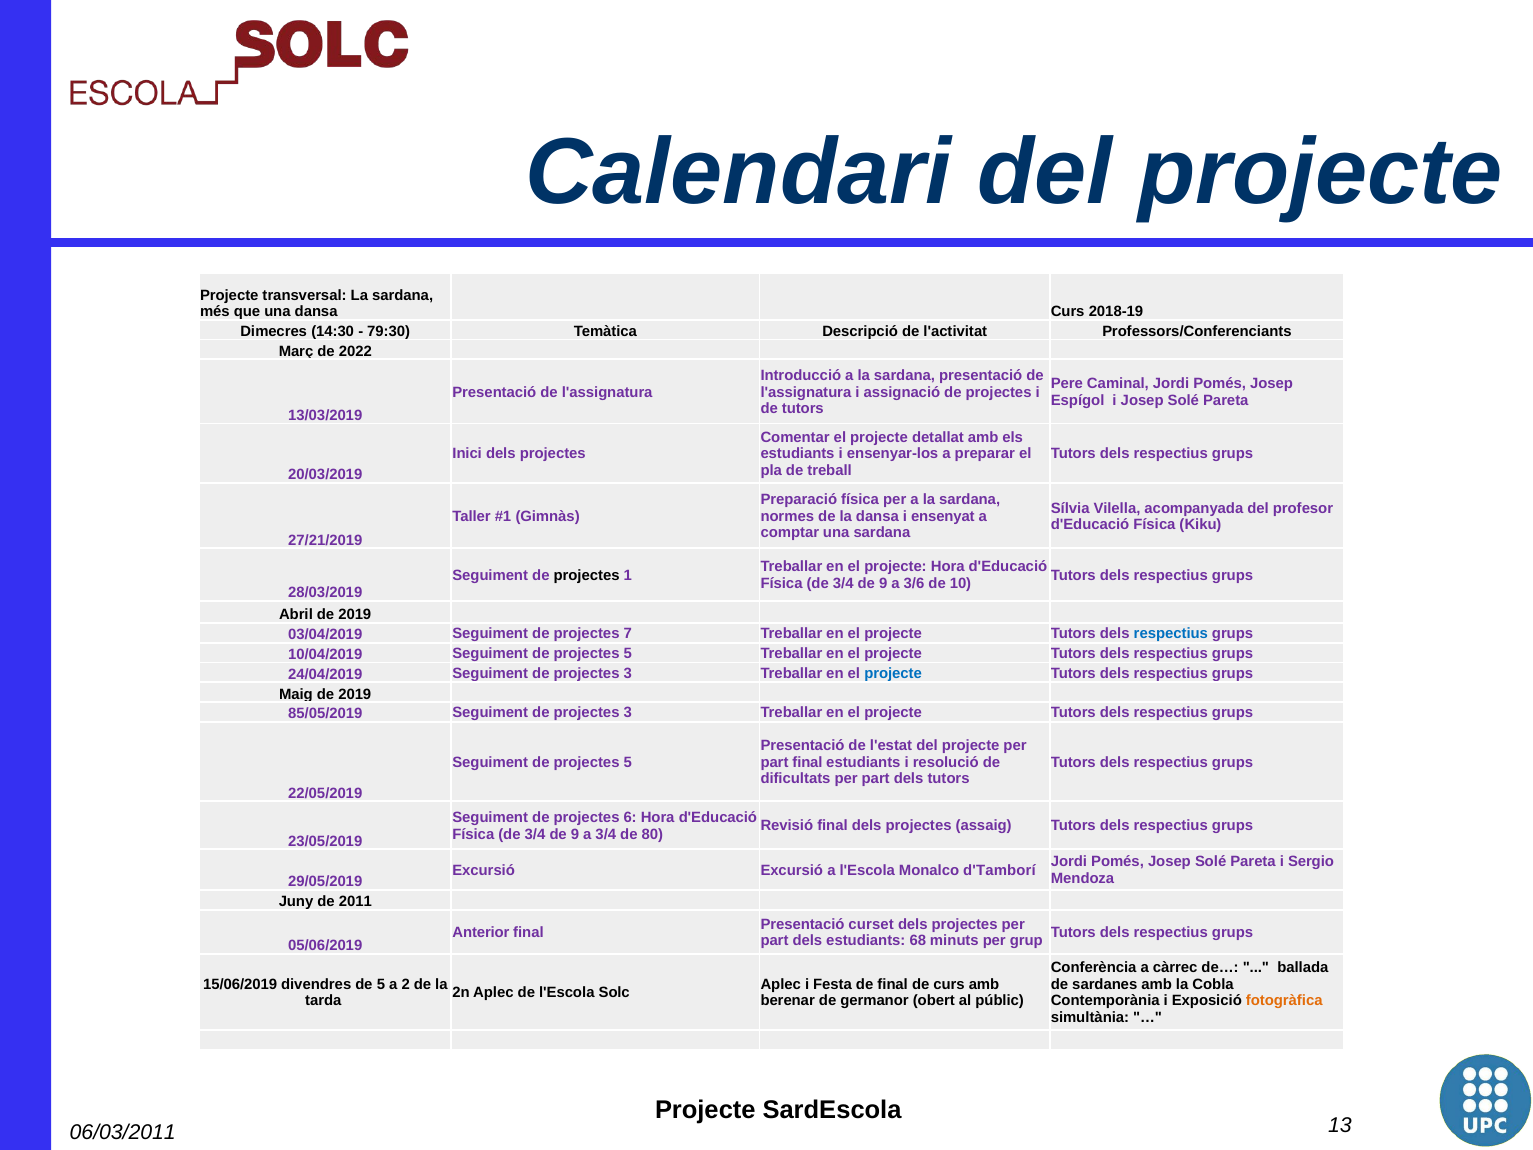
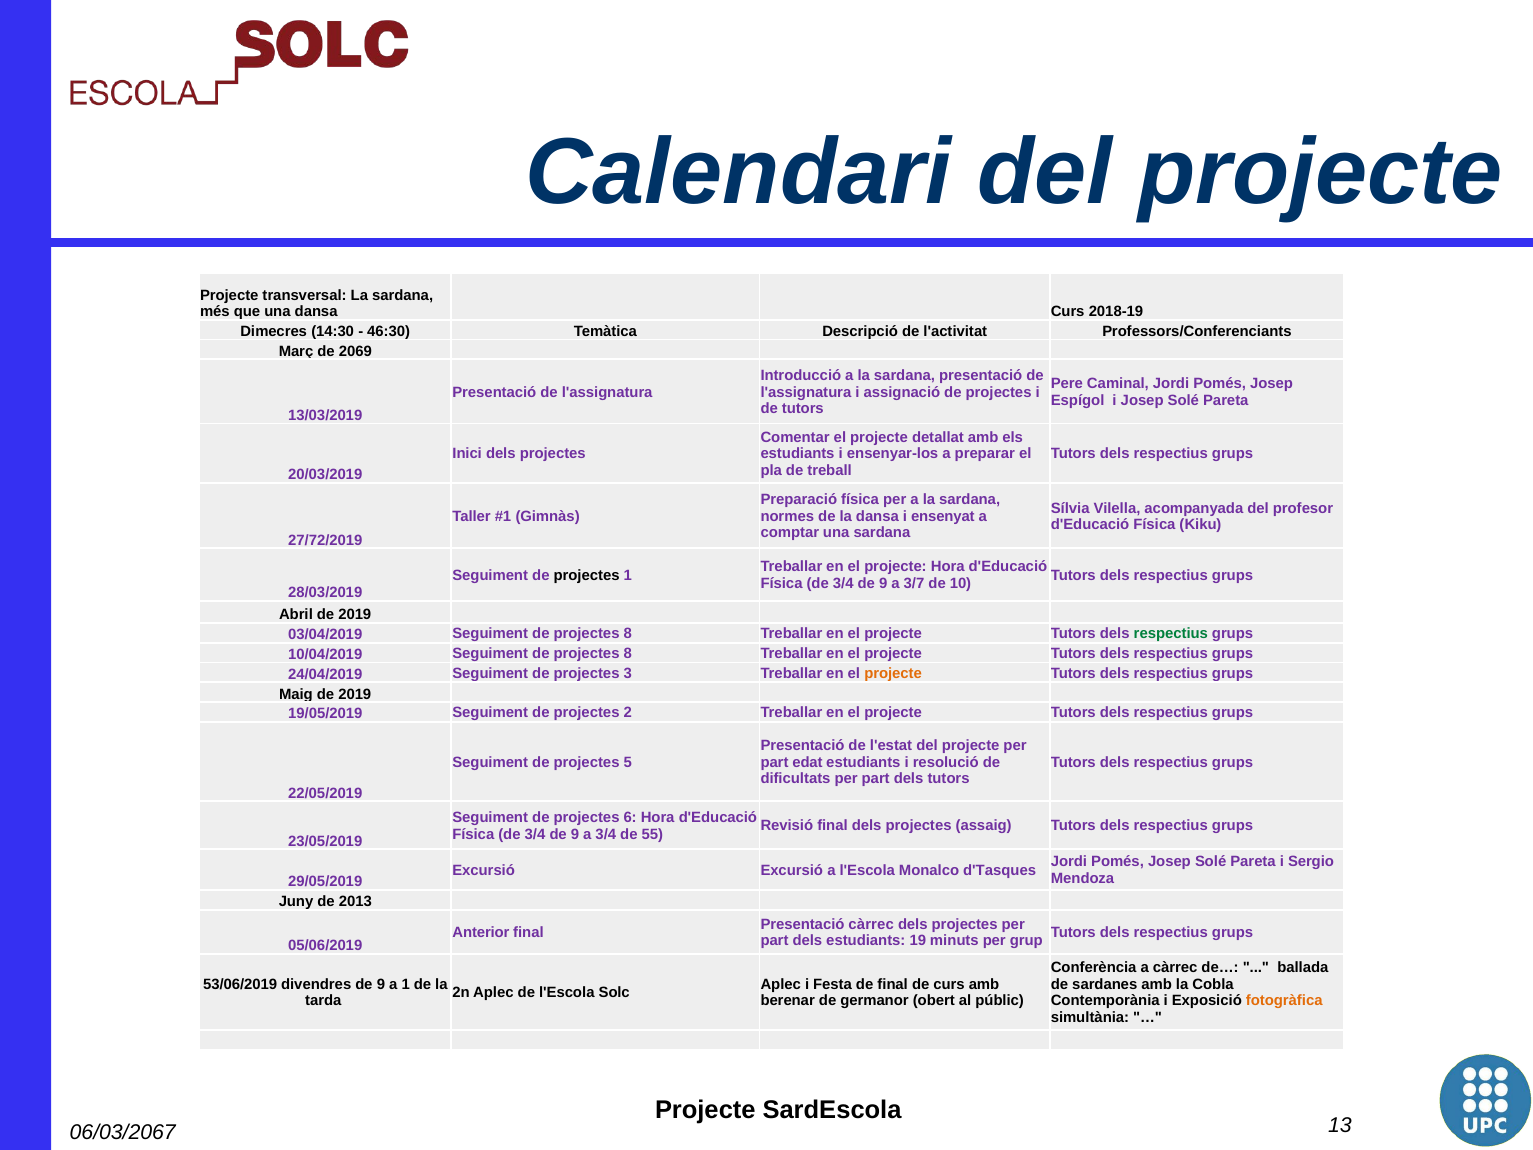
79:30: 79:30 -> 46:30
2022: 2022 -> 2069
27/21/2019: 27/21/2019 -> 27/72/2019
3/6: 3/6 -> 3/7
7 at (628, 634): 7 -> 8
respectius at (1171, 634) colour: blue -> green
5 at (628, 653): 5 -> 8
projecte at (893, 673) colour: blue -> orange
85/05/2019: 85/05/2019 -> 19/05/2019
3 at (628, 713): 3 -> 2
part final: final -> edat
80: 80 -> 55
d'Tamborí: d'Tamborí -> d'Tasques
2011: 2011 -> 2013
Presentació curset: curset -> càrrec
68: 68 -> 19
15/06/2019: 15/06/2019 -> 53/06/2019
divendres de 5: 5 -> 9
a 2: 2 -> 1
06/03/2011: 06/03/2011 -> 06/03/2067
